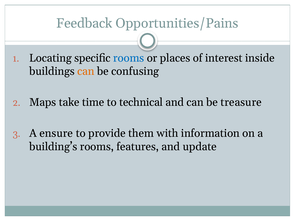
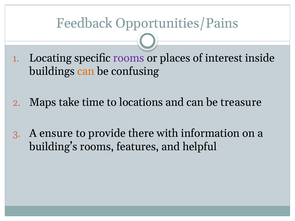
rooms at (129, 58) colour: blue -> purple
technical: technical -> locations
them: them -> there
update: update -> helpful
